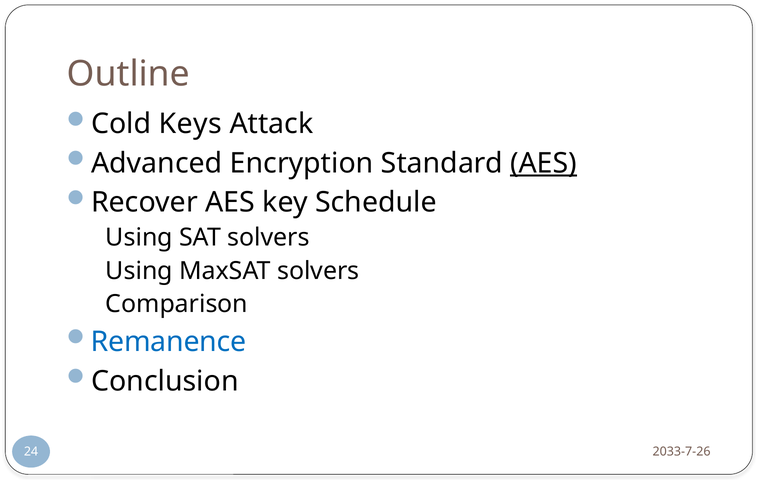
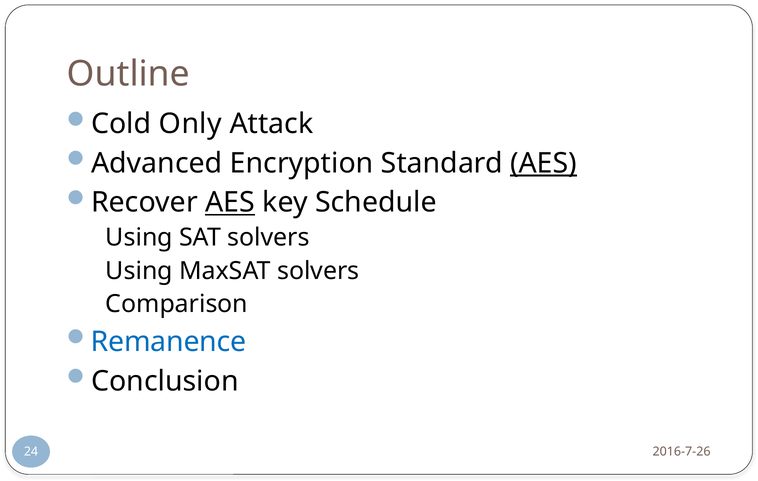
Keys: Keys -> Only
AES at (230, 203) underline: none -> present
2033-7-26: 2033-7-26 -> 2016-7-26
